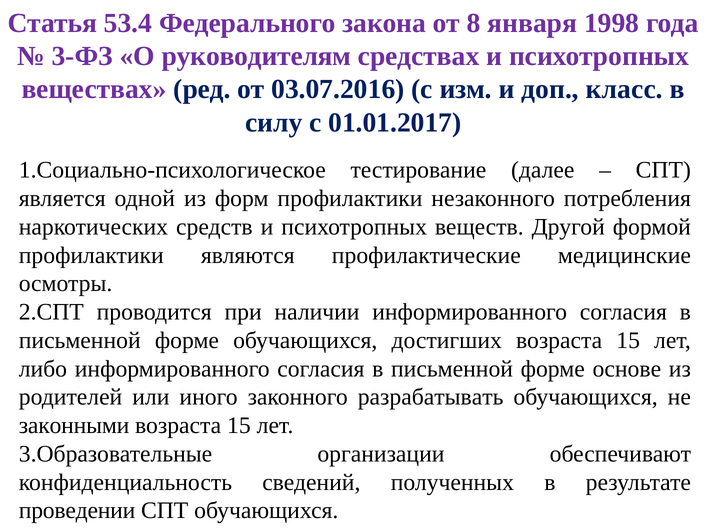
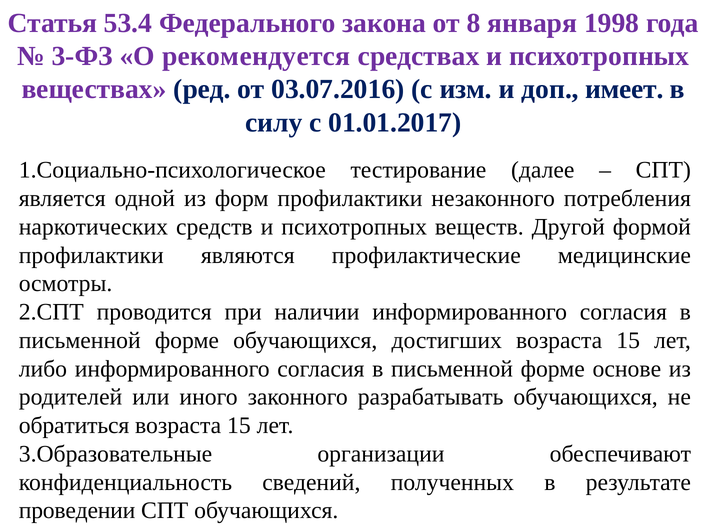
руководителям: руководителям -> рекомендуется
класс: класс -> имеет
законными: законными -> обратиться
